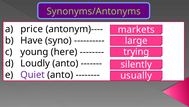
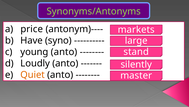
trying: trying -> stand
young here: here -> anto
Quiet colour: purple -> orange
usually: usually -> master
